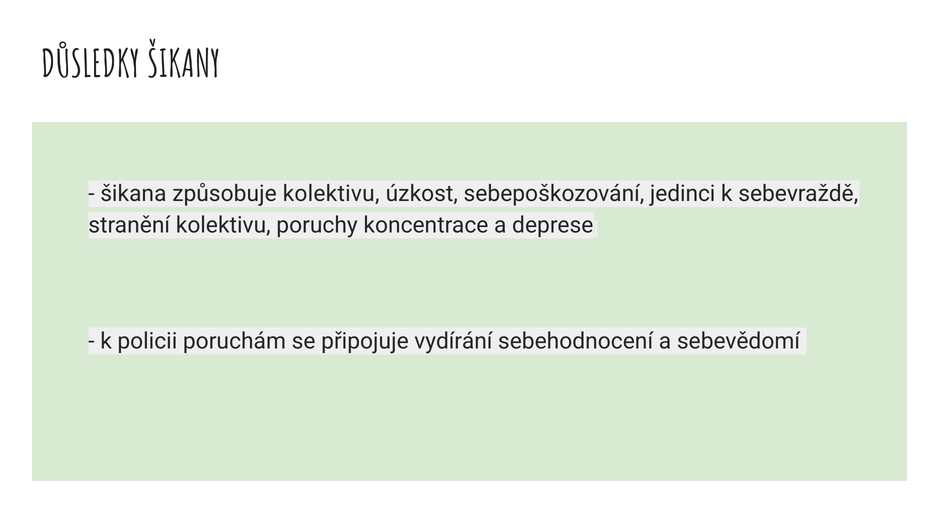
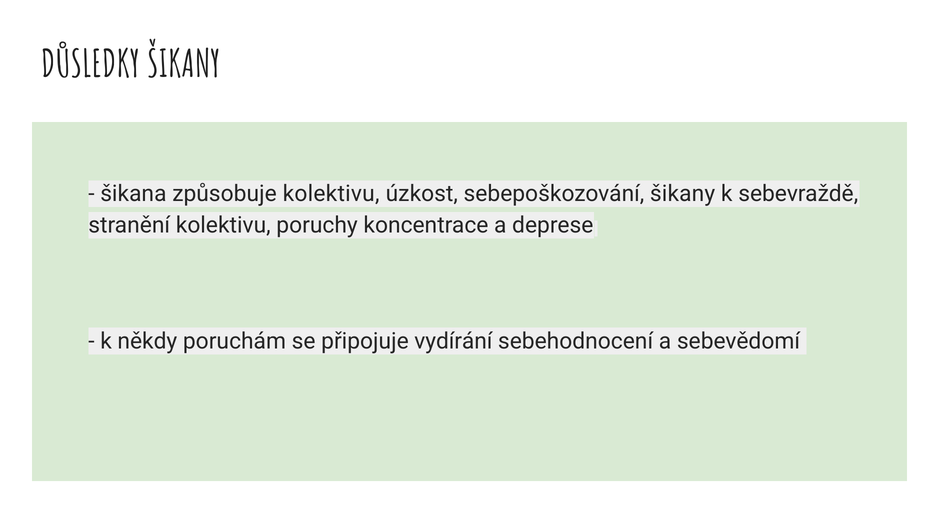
sebepoškozování jedinci: jedinci -> šikany
policii: policii -> někdy
